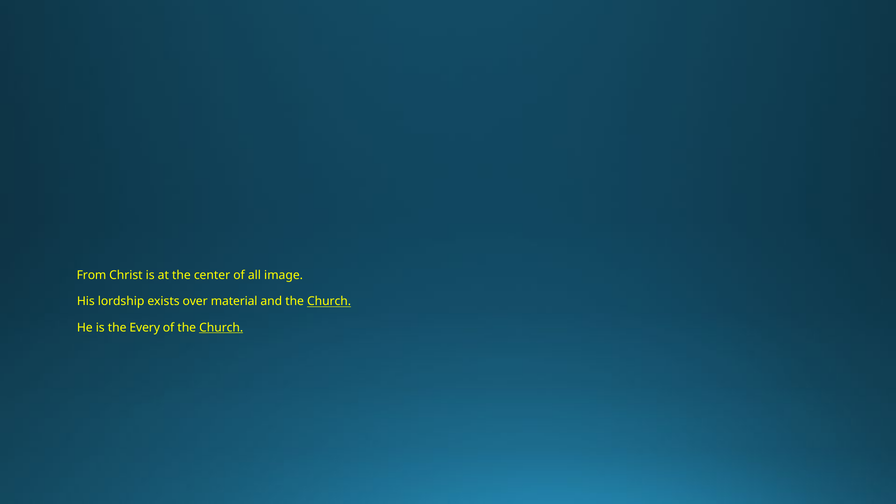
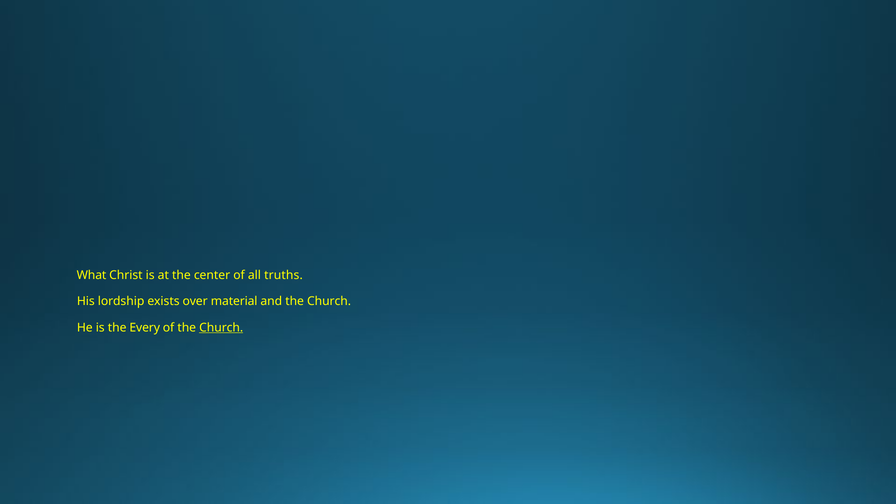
From: From -> What
image: image -> truths
Church at (329, 301) underline: present -> none
